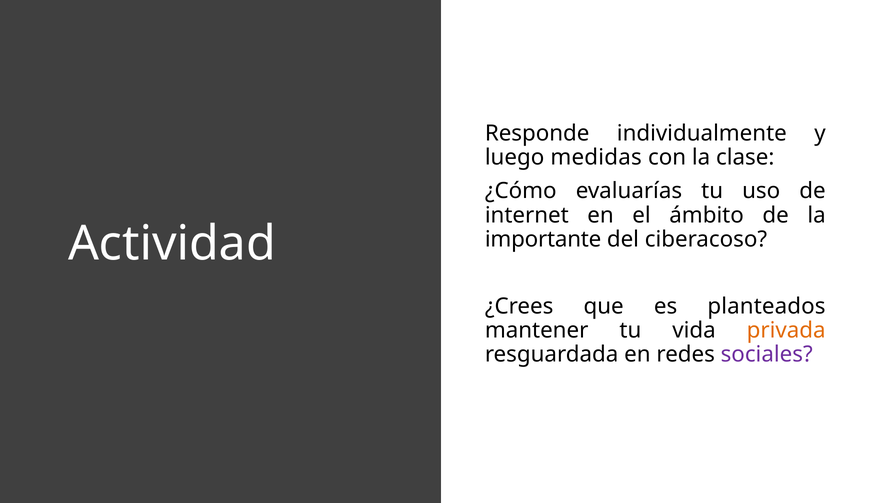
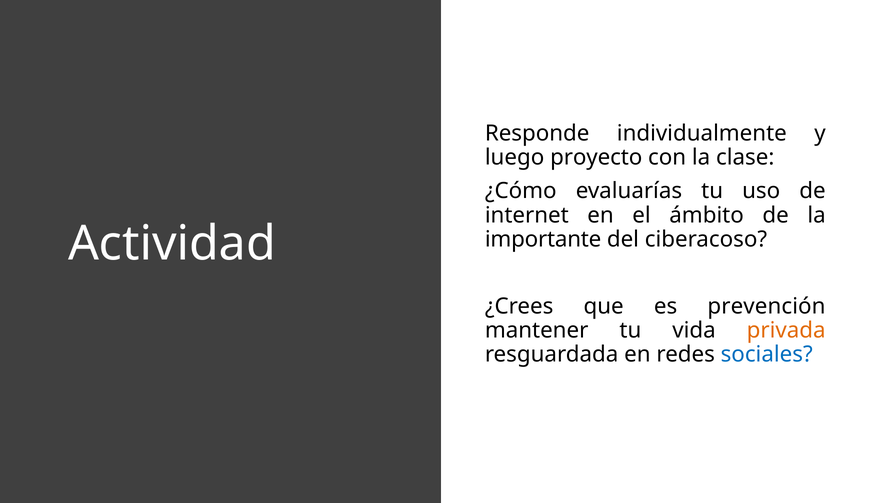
medidas: medidas -> proyecto
planteados: planteados -> prevención
sociales colour: purple -> blue
